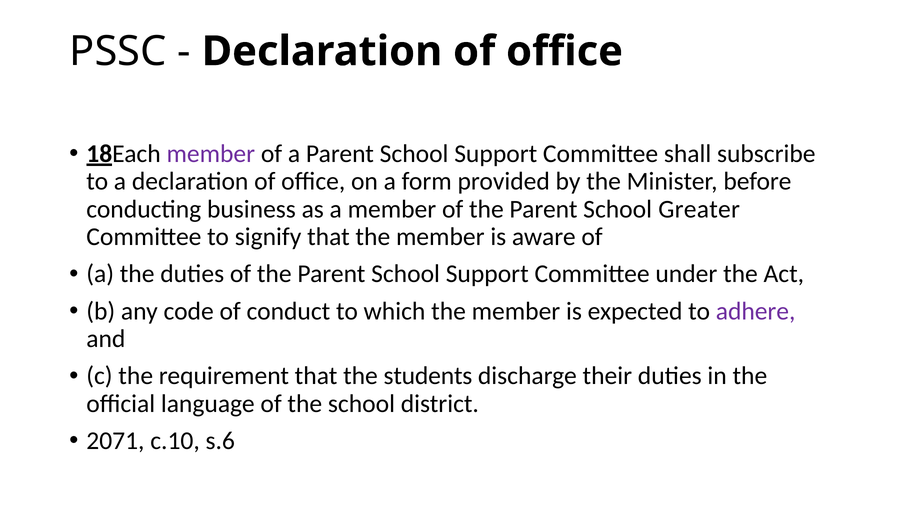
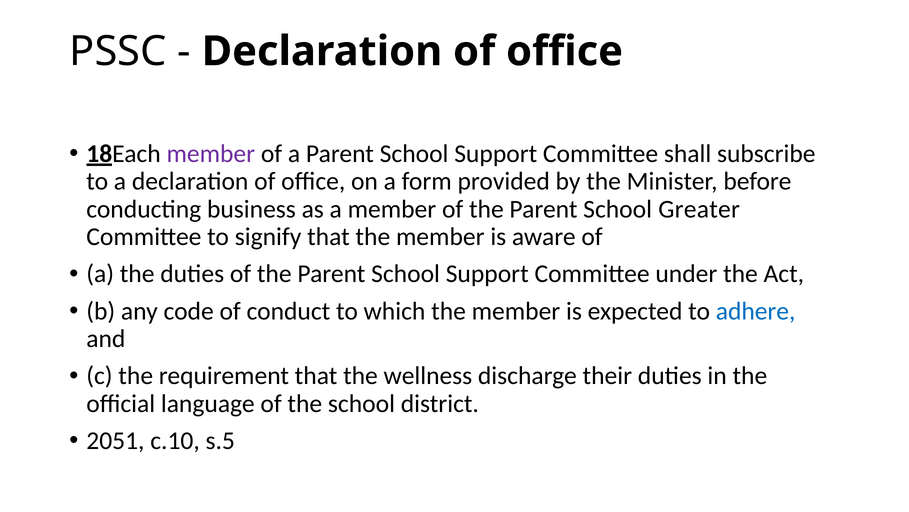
adhere colour: purple -> blue
students: students -> wellness
2071: 2071 -> 2051
s.6: s.6 -> s.5
